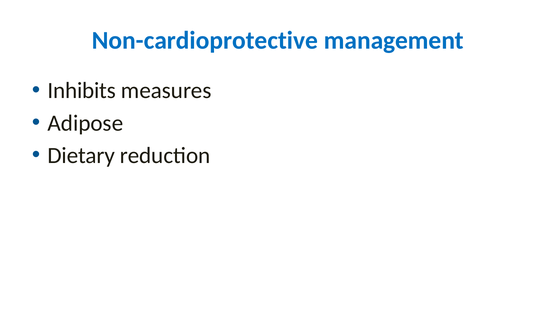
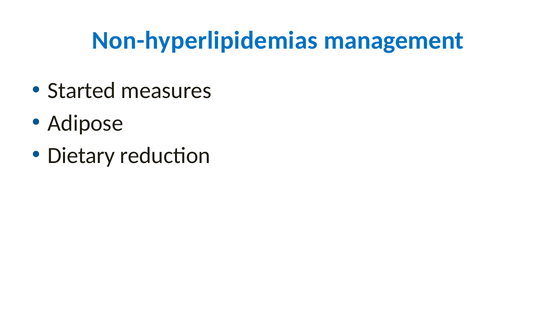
Non-cardioprotective: Non-cardioprotective -> Non-hyperlipidemias
Inhibits: Inhibits -> Started
